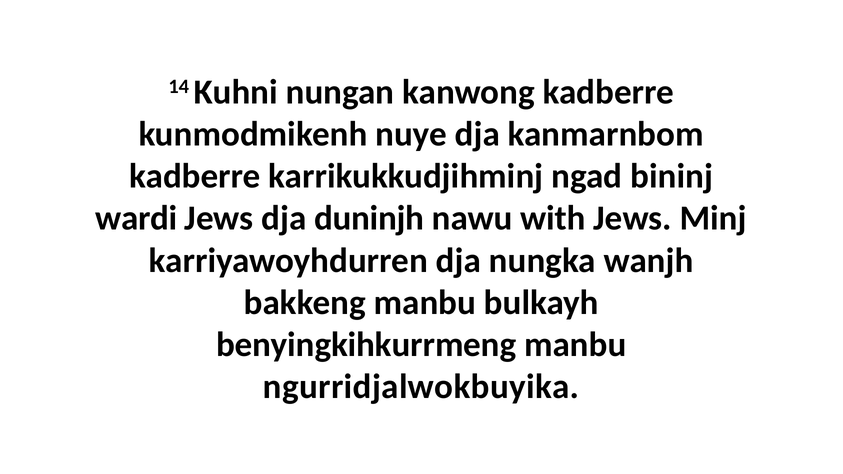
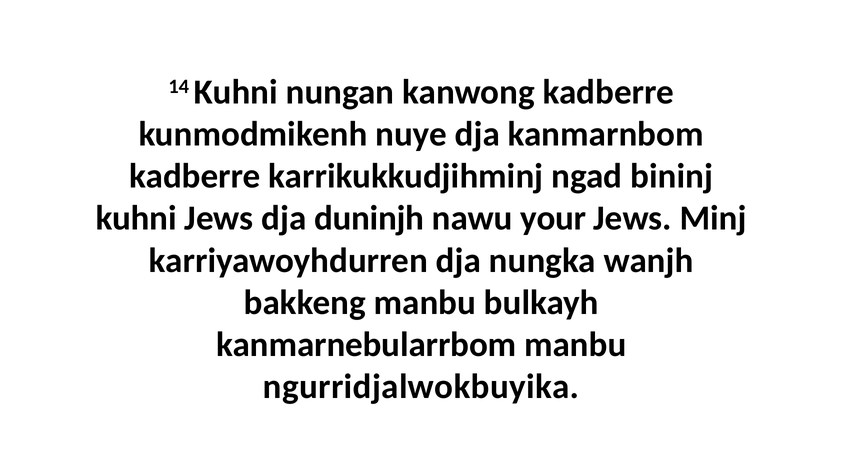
wardi at (136, 218): wardi -> kuhni
with: with -> your
benyingkihkurrmeng: benyingkihkurrmeng -> kanmarnebularrbom
